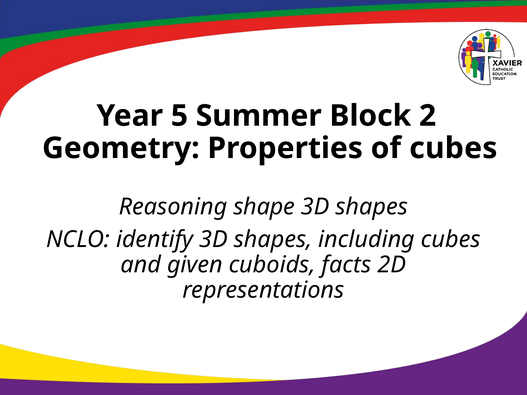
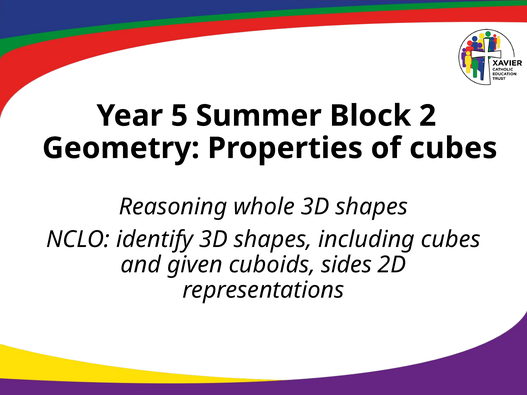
shape: shape -> whole
facts: facts -> sides
